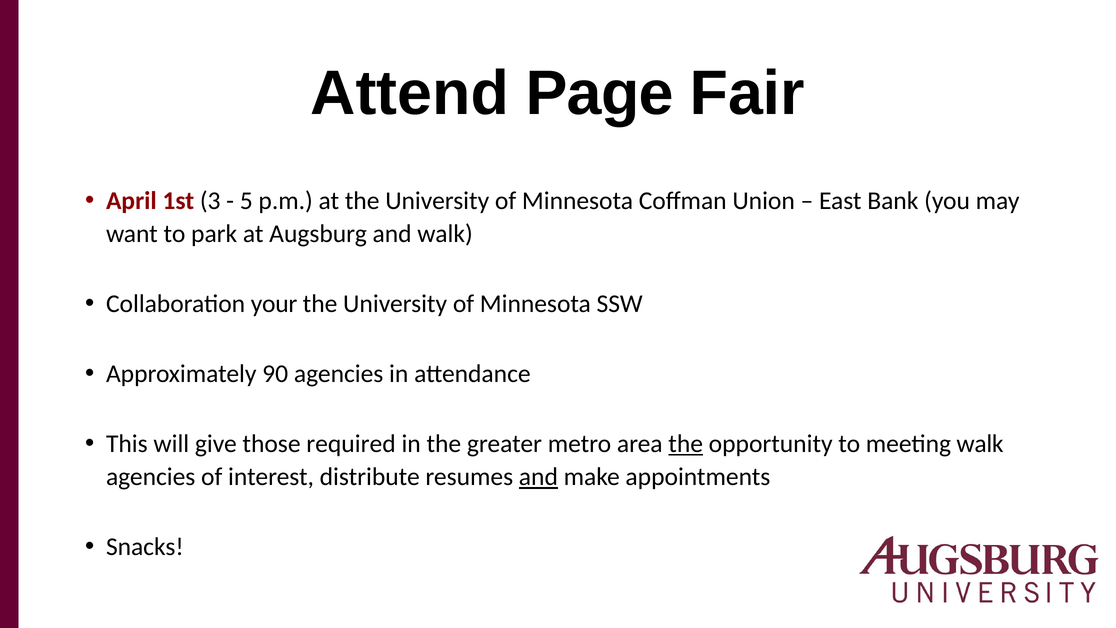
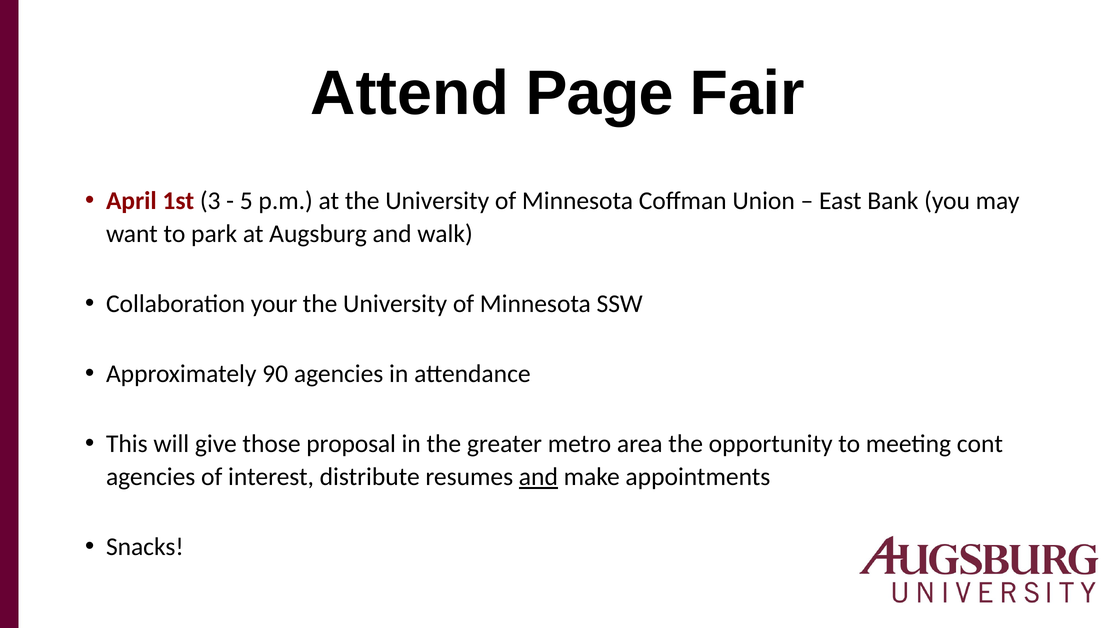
required: required -> proposal
the at (686, 444) underline: present -> none
meeting walk: walk -> cont
